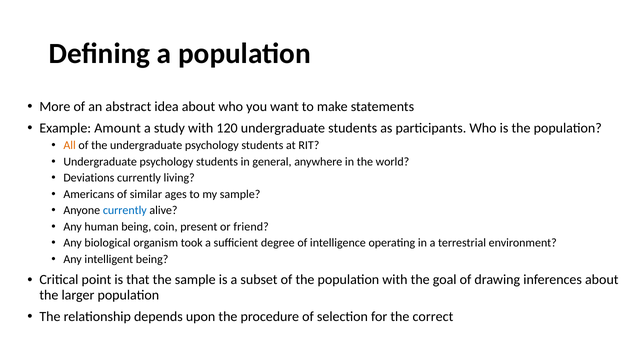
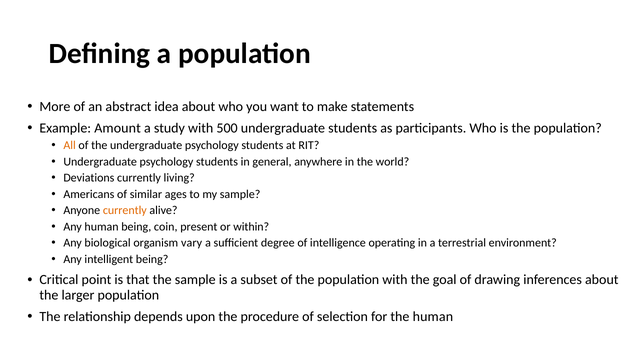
120: 120 -> 500
currently at (125, 211) colour: blue -> orange
friend: friend -> within
took: took -> vary
the correct: correct -> human
